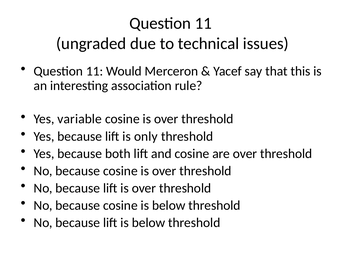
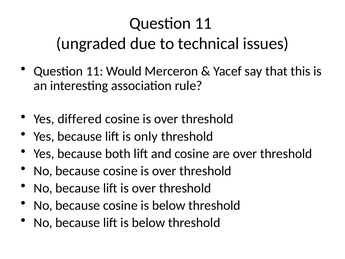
variable: variable -> differed
